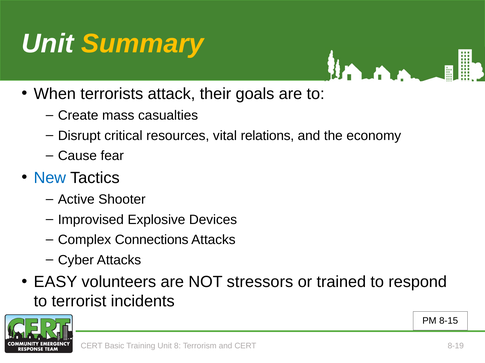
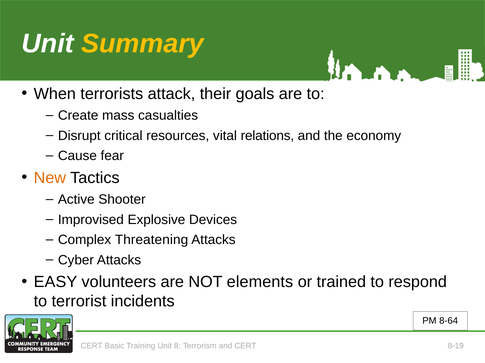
New colour: blue -> orange
Connections: Connections -> Threatening
stressors: stressors -> elements
8-15: 8-15 -> 8-64
